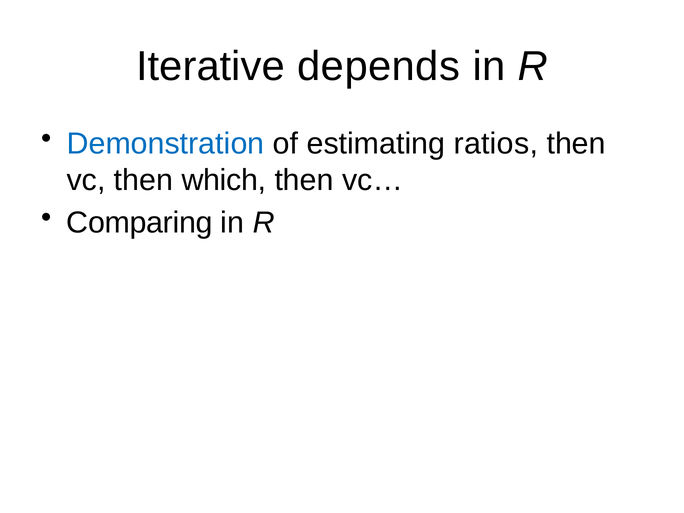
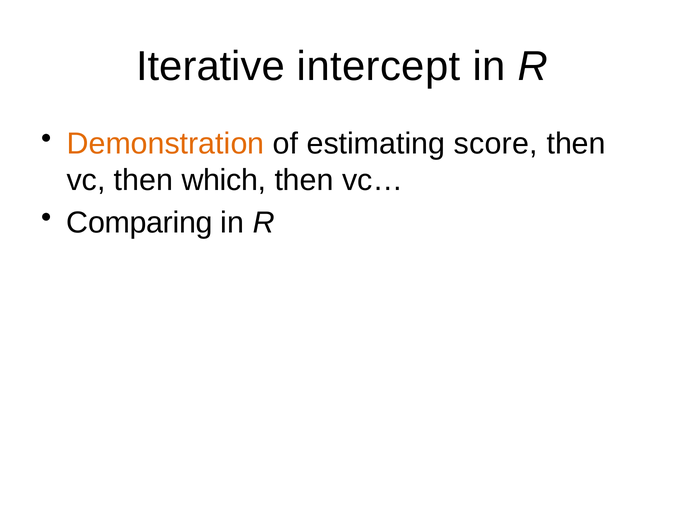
depends: depends -> intercept
Demonstration colour: blue -> orange
ratios: ratios -> score
